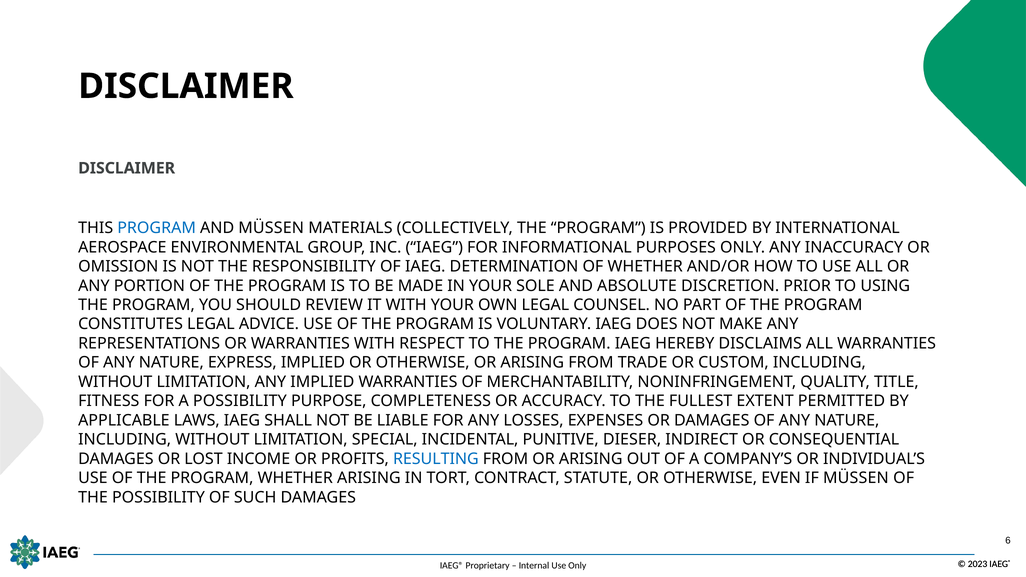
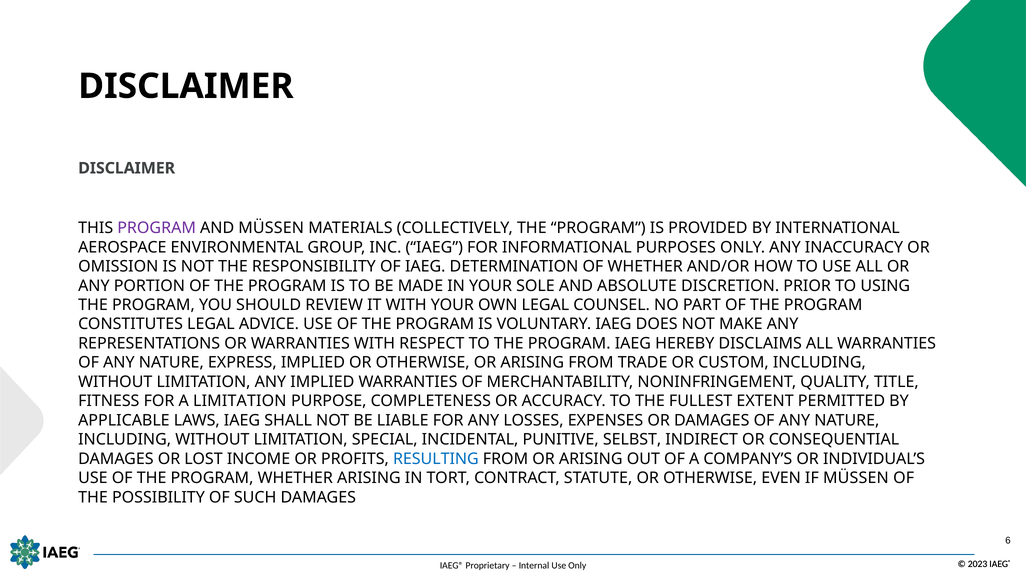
PROGRAM at (157, 228) colour: blue -> purple
A POSSIBILITY: POSSIBILITY -> LIMITATION
DIESER: DIESER -> SELBST
